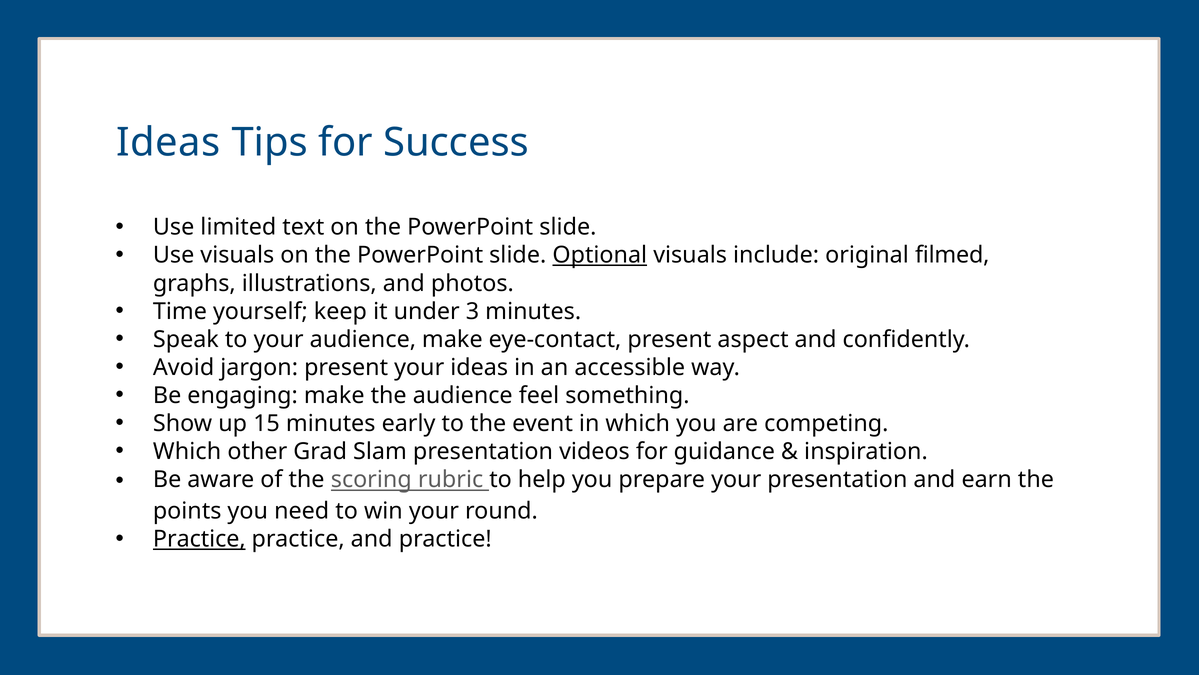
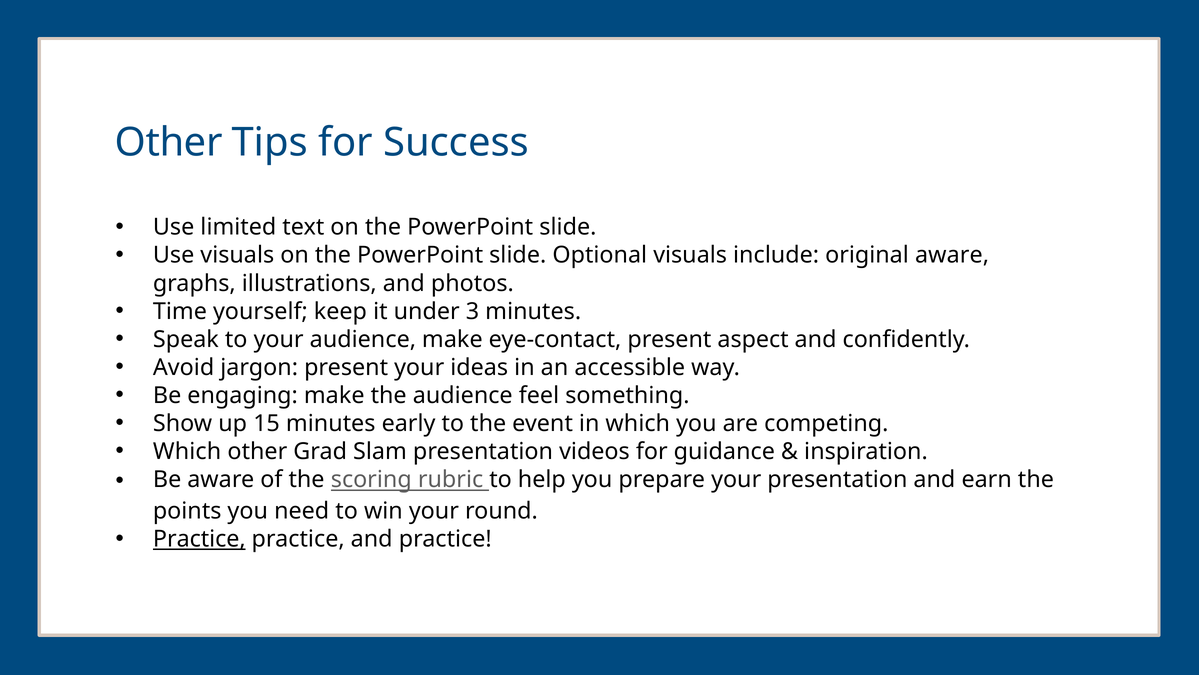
Ideas at (168, 142): Ideas -> Other
Optional underline: present -> none
original filmed: filmed -> aware
